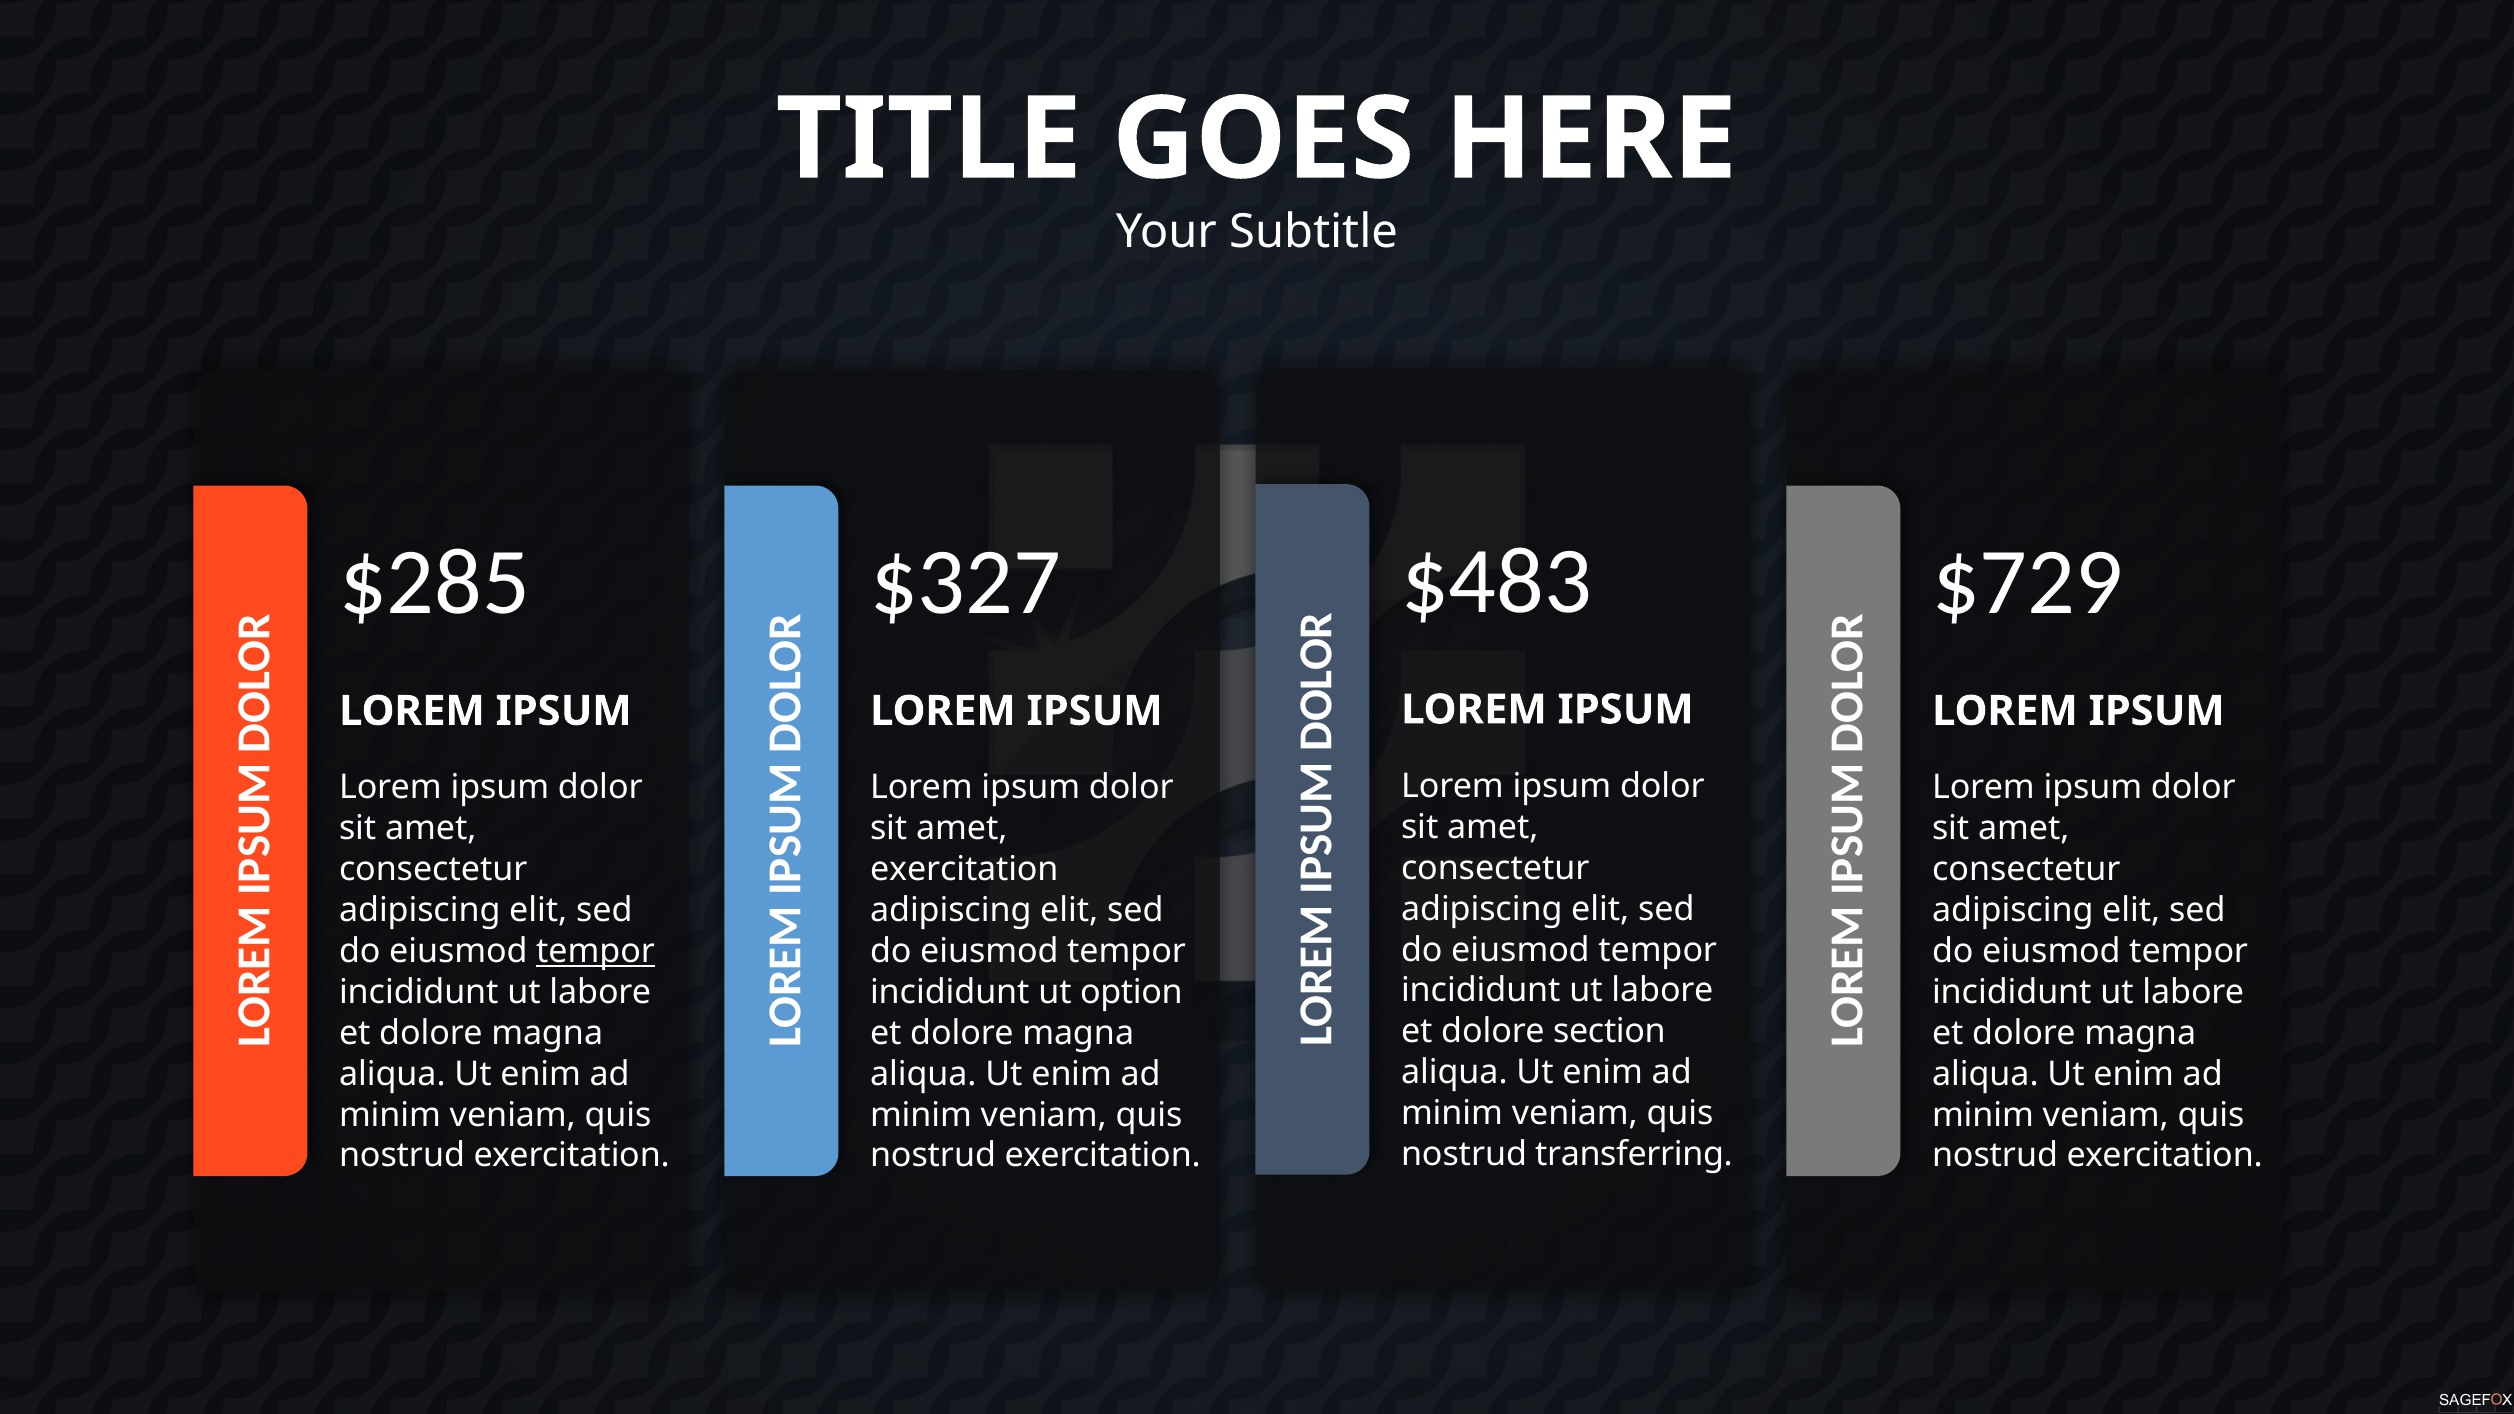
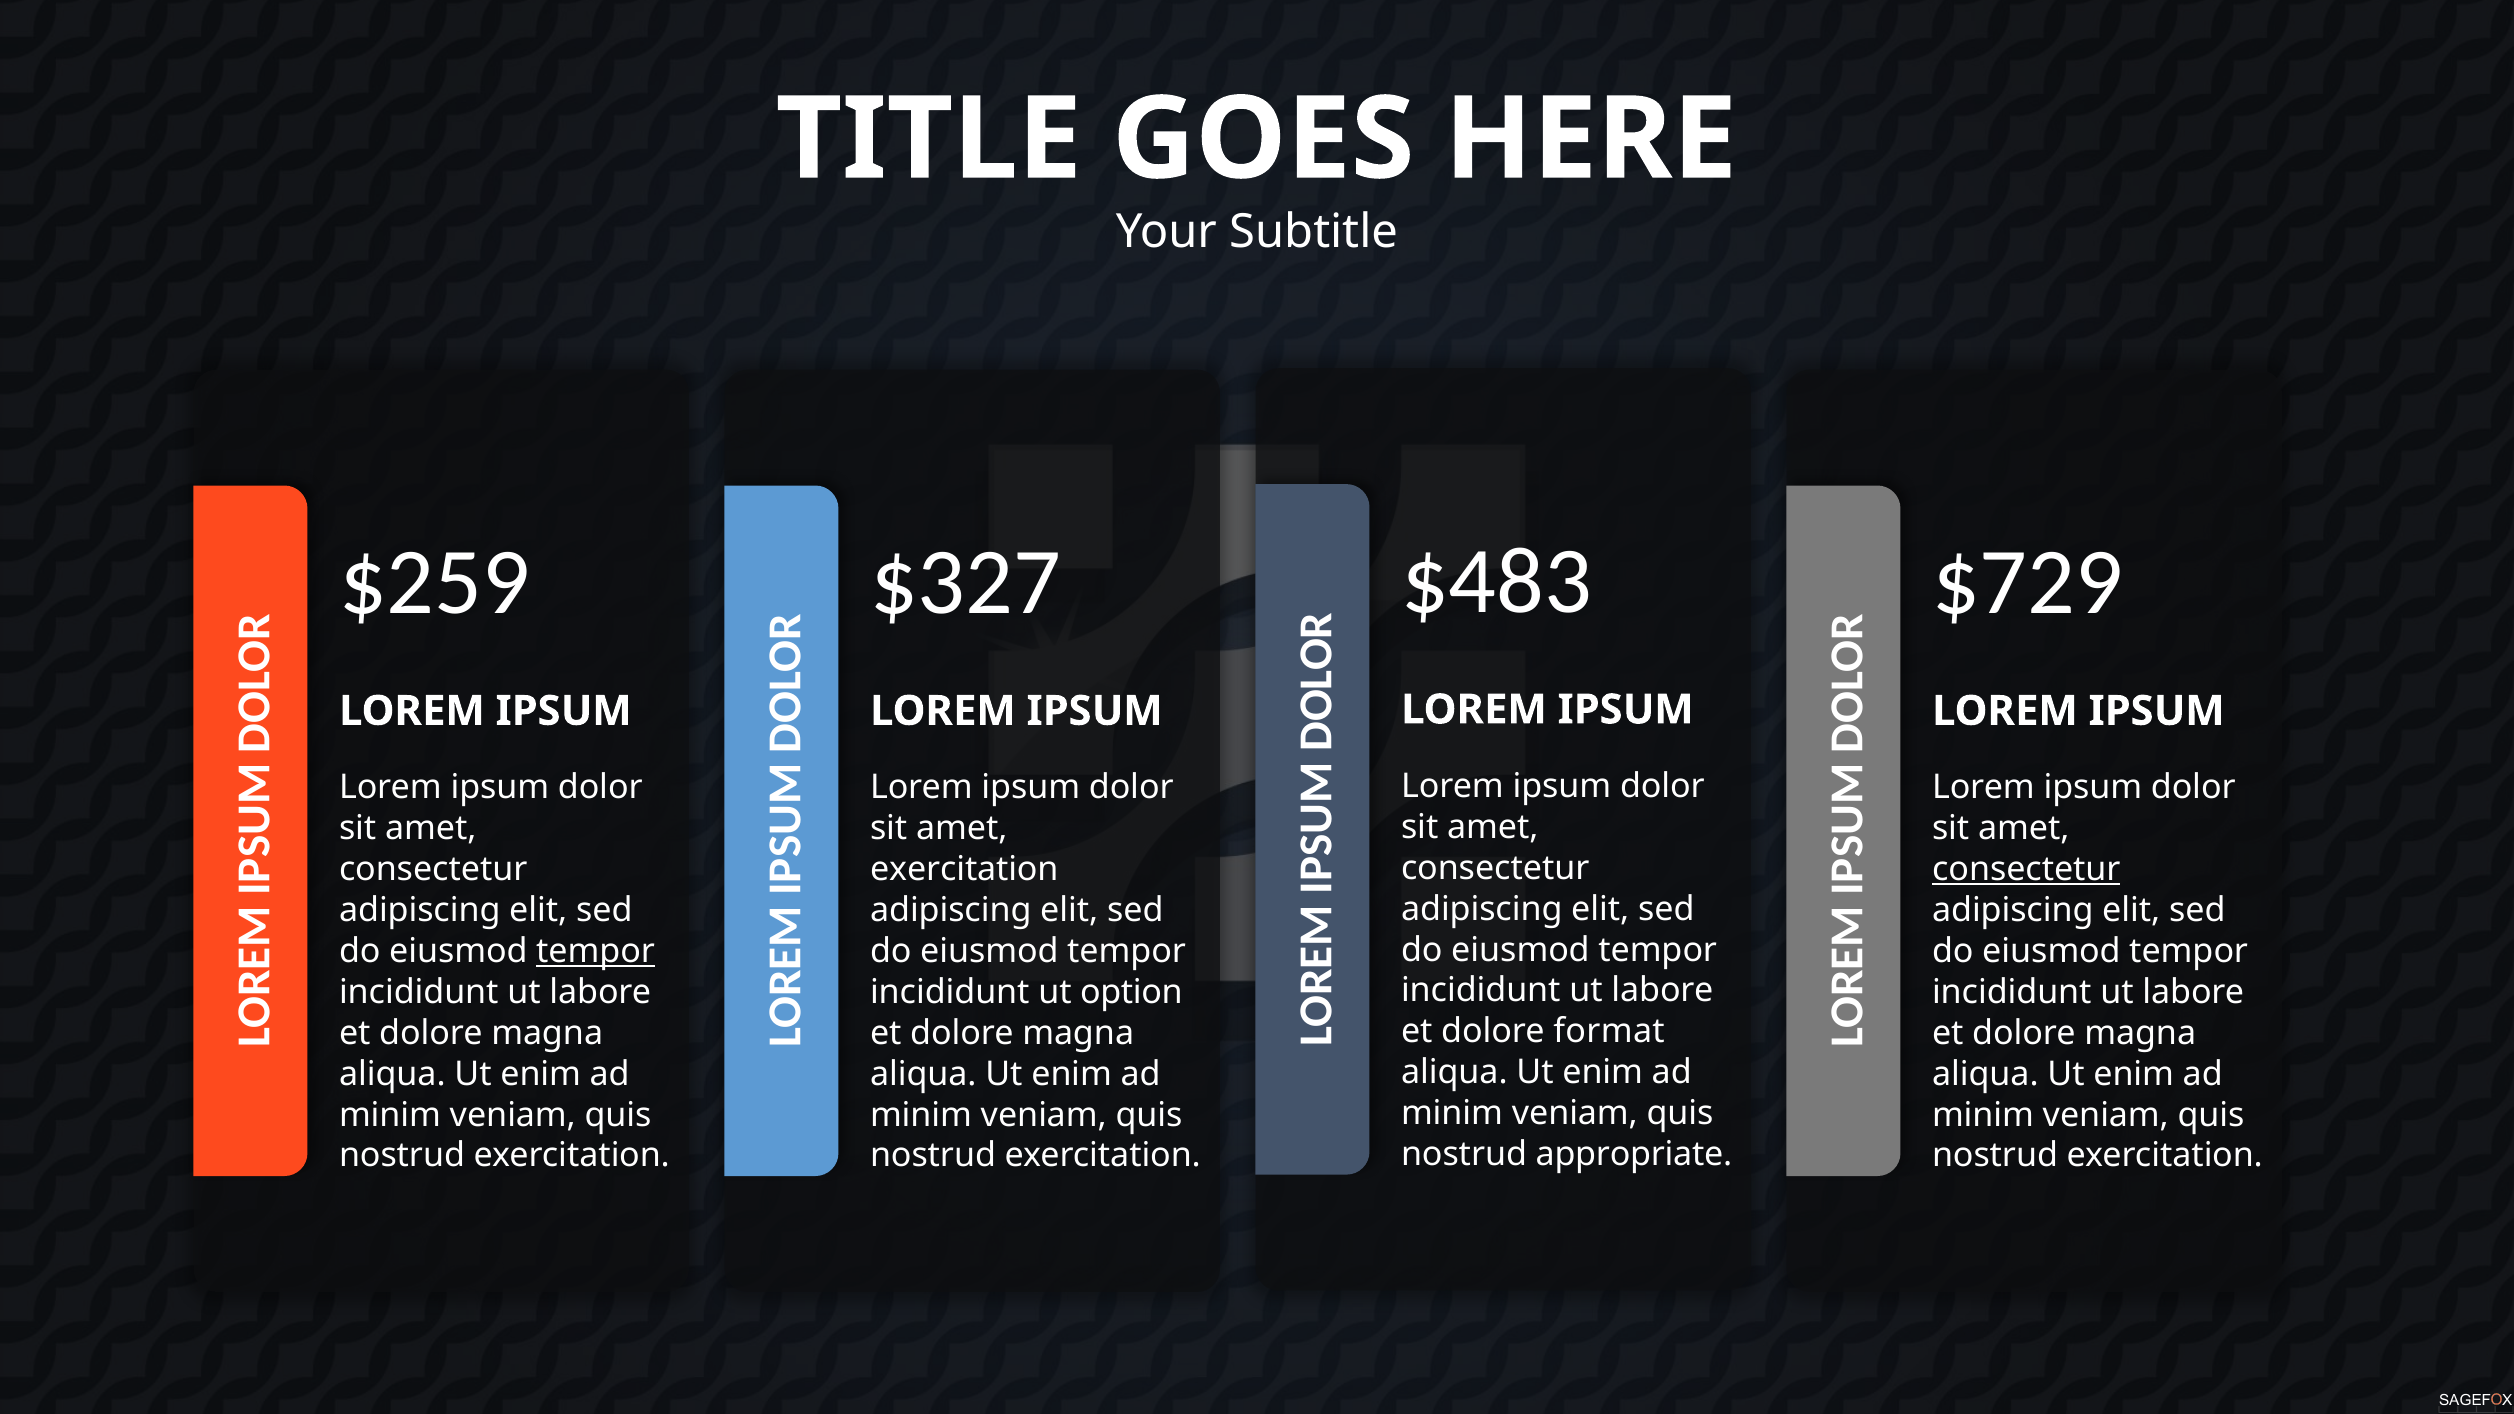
$285: $285 -> $259
consectetur at (2026, 869) underline: none -> present
section: section -> format
transferring: transferring -> appropriate
